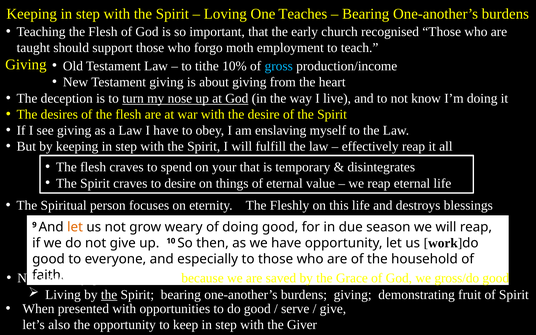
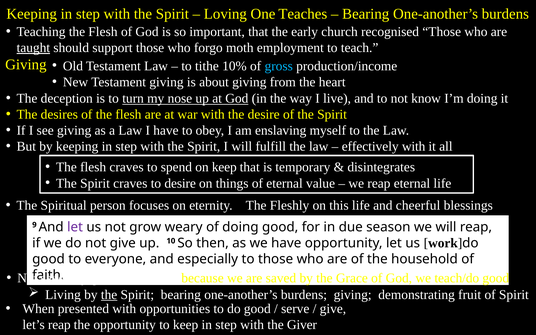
taught underline: none -> present
effectively reap: reap -> with
on your: your -> keep
destroys: destroys -> cheerful
let at (75, 227) colour: orange -> purple
gross/do: gross/do -> teach/do
let’s also: also -> reap
